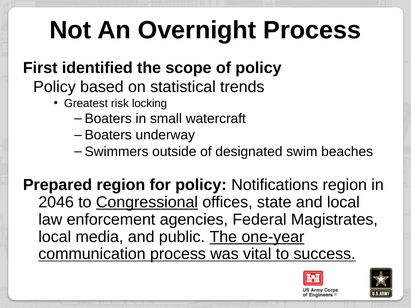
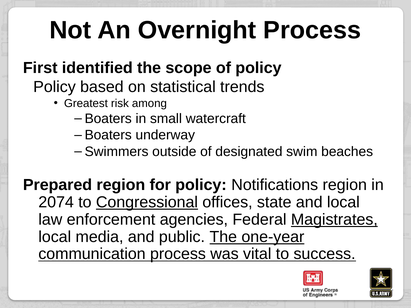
locking: locking -> among
2046: 2046 -> 2074
Magistrates underline: none -> present
